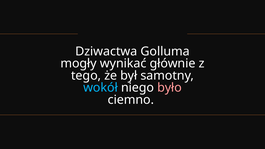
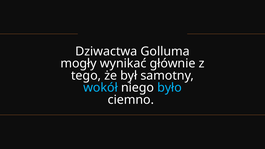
było colour: pink -> light blue
